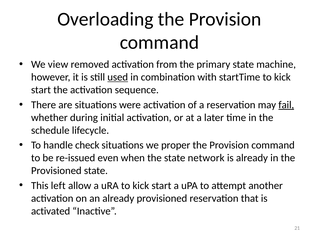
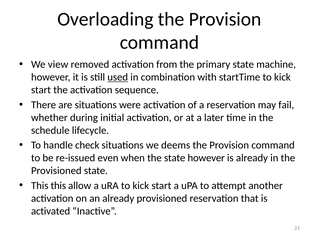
fail underline: present -> none
proper: proper -> deems
state network: network -> however
This left: left -> this
